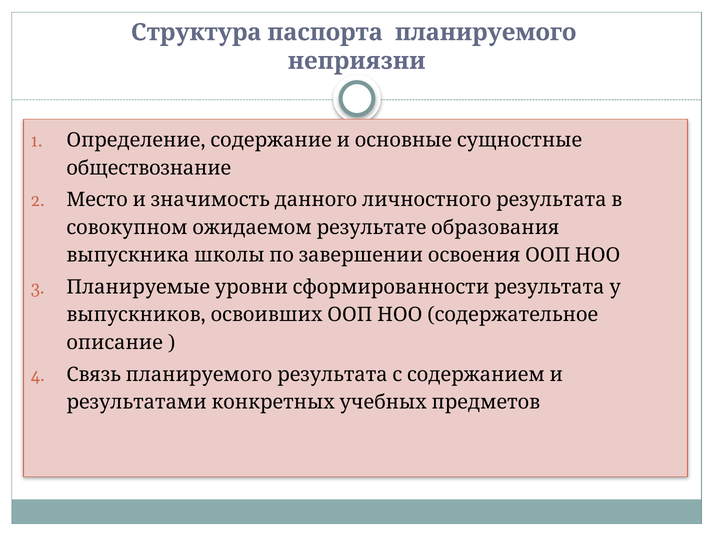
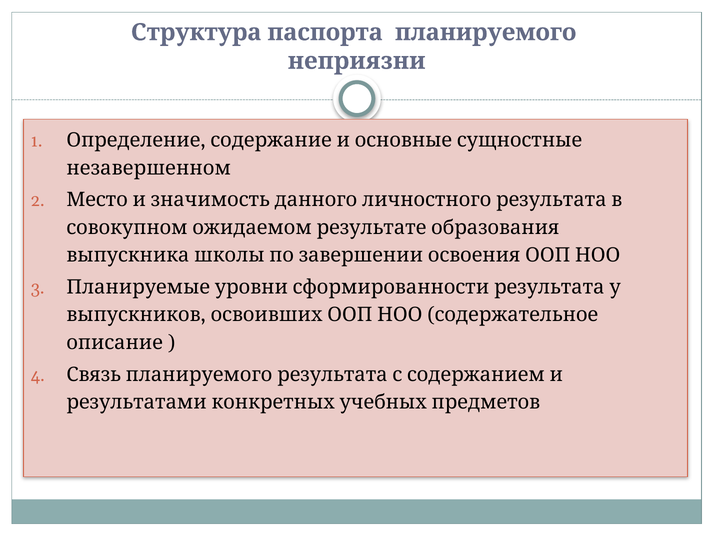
обществознание: обществознание -> незавершенном
